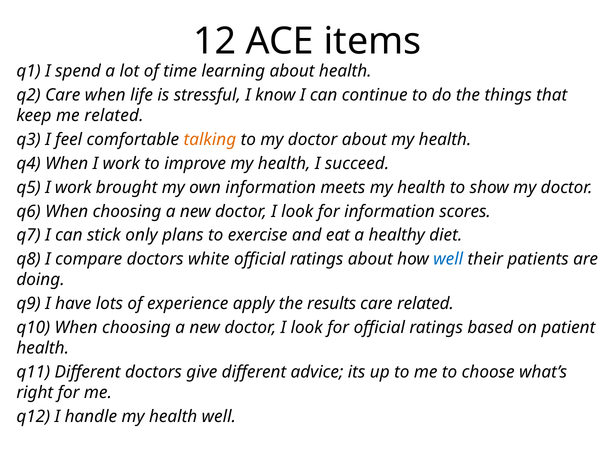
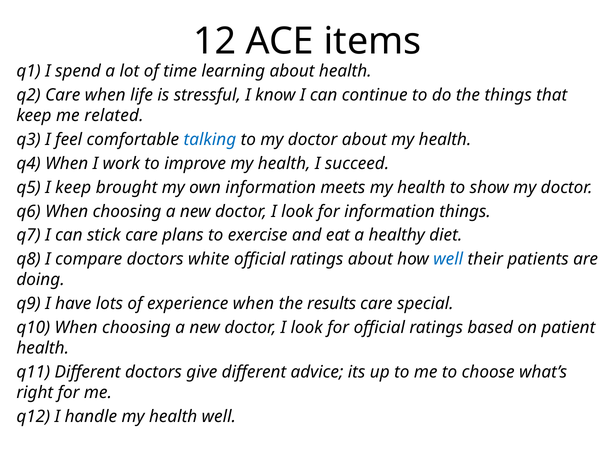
talking colour: orange -> blue
q5 I work: work -> keep
information scores: scores -> things
stick only: only -> care
experience apply: apply -> when
care related: related -> special
